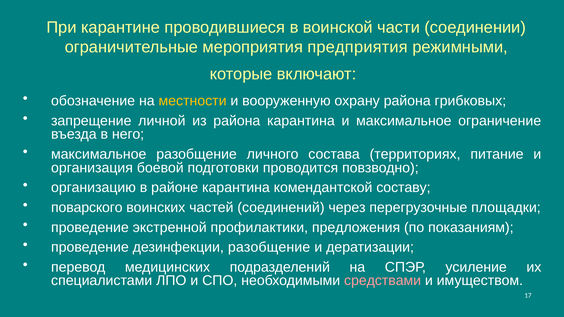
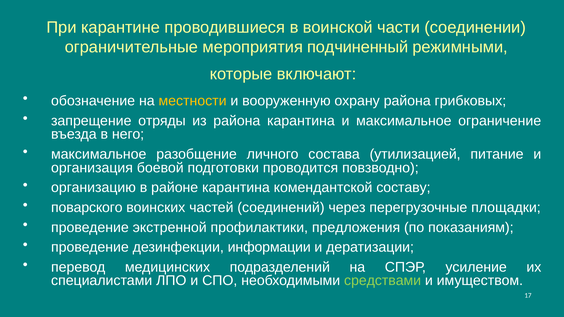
предприятия: предприятия -> подчиненный
личной: личной -> отряды
территориях: территориях -> утилизацией
дезинфекции разобщение: разобщение -> информации
средствами colour: pink -> light green
